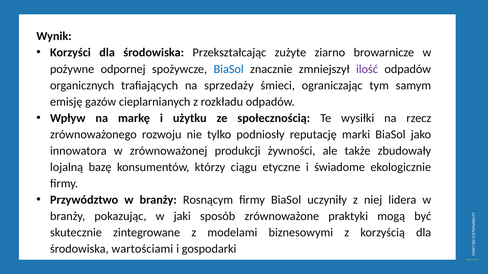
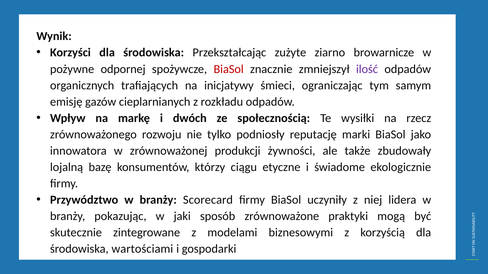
BiaSol at (229, 69) colour: blue -> red
sprzedaży: sprzedaży -> inicjatywy
użytku: użytku -> dwóch
Rosnącym: Rosnącym -> Scorecard
